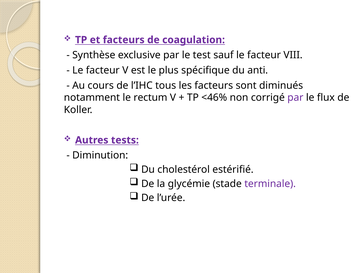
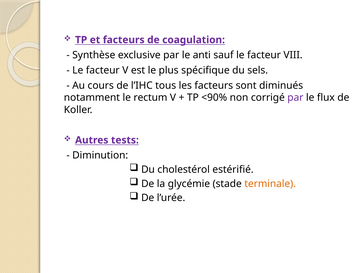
test: test -> anti
anti: anti -> sels
<46%: <46% -> <90%
terminale colour: purple -> orange
